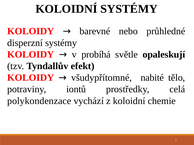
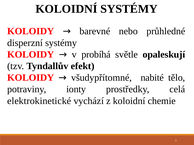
iontů: iontů -> ionty
polykondenzace: polykondenzace -> elektrokinetické
